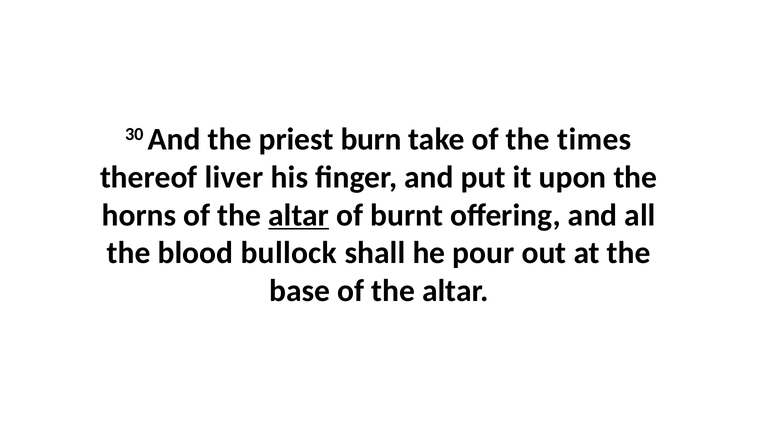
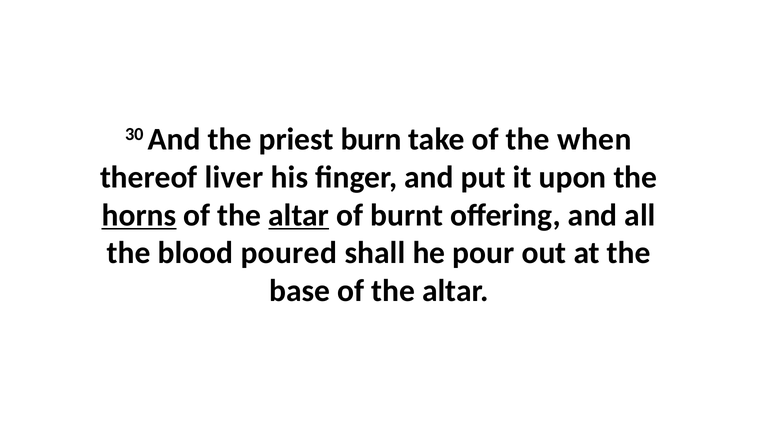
times: times -> when
horns underline: none -> present
bullock: bullock -> poured
